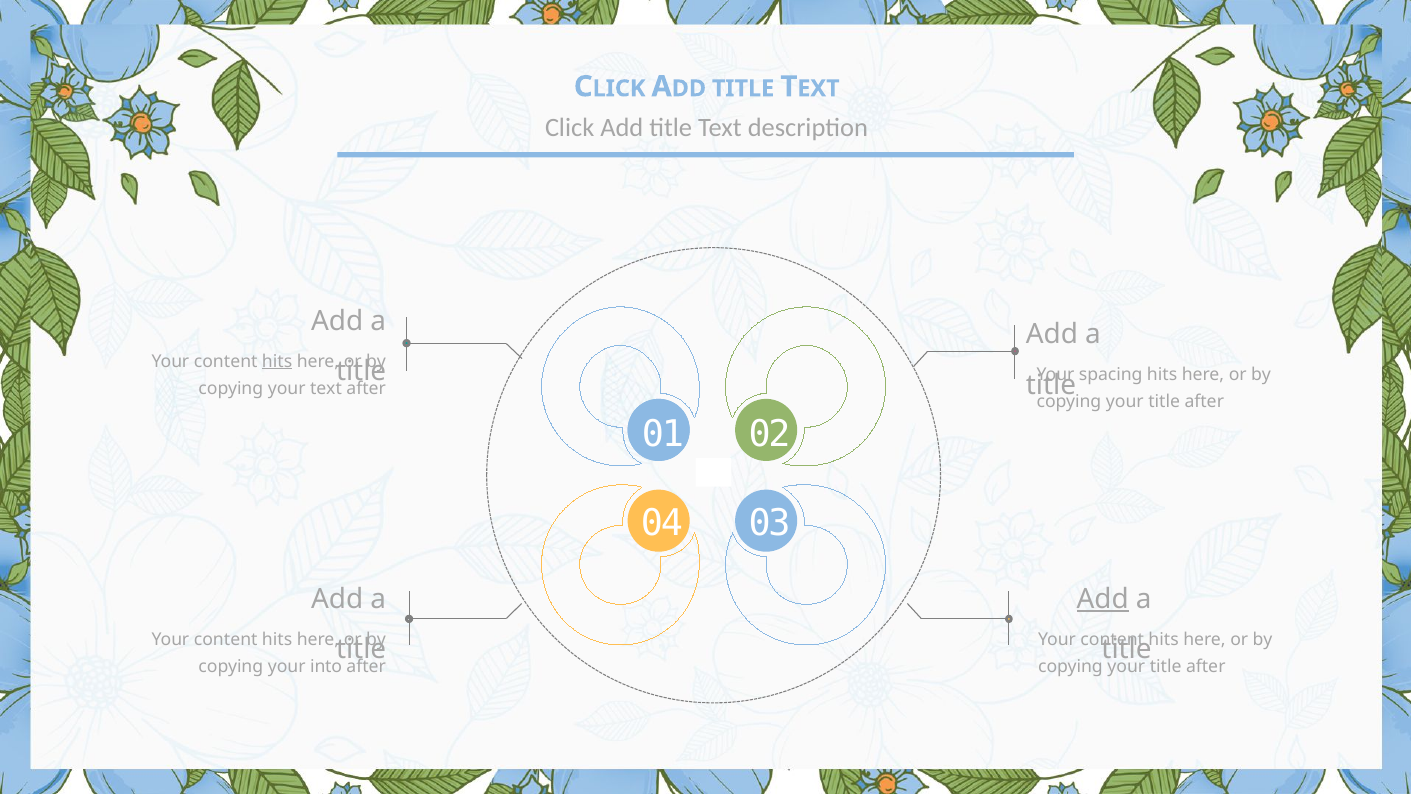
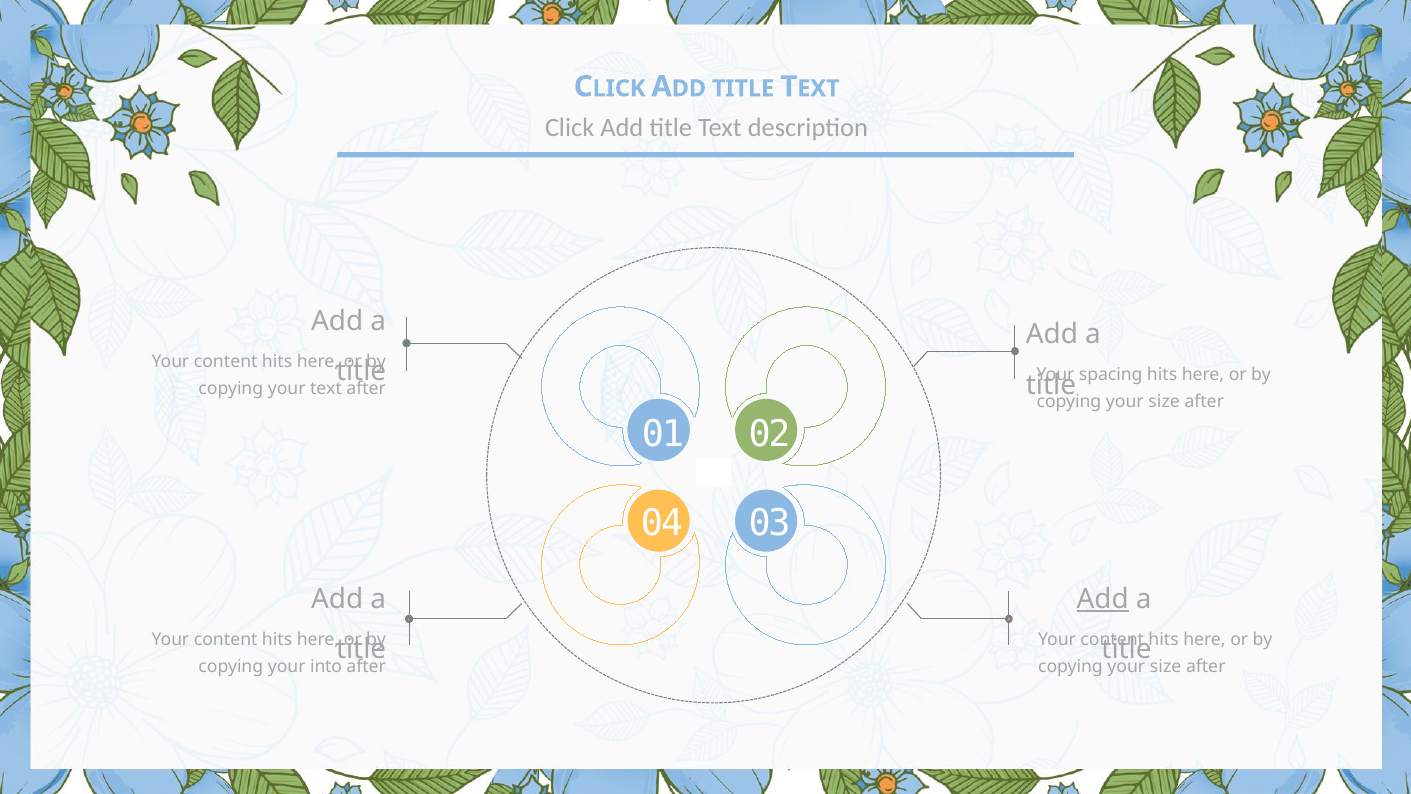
hits at (277, 361) underline: present -> none
title at (1164, 402): title -> size
title at (1166, 667): title -> size
